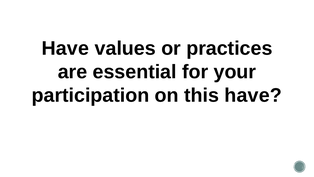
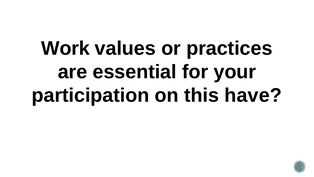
Have at (65, 48): Have -> Work
